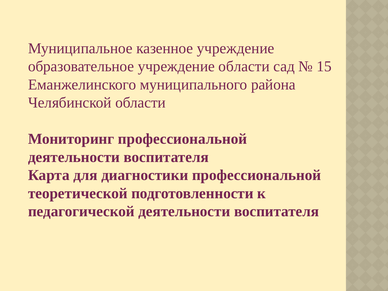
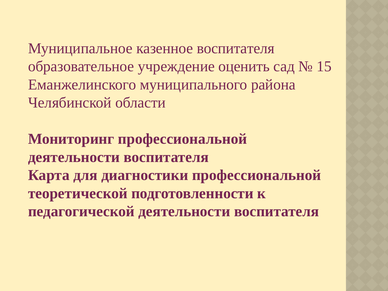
казенное учреждение: учреждение -> воспитателя
учреждение области: области -> оценить
